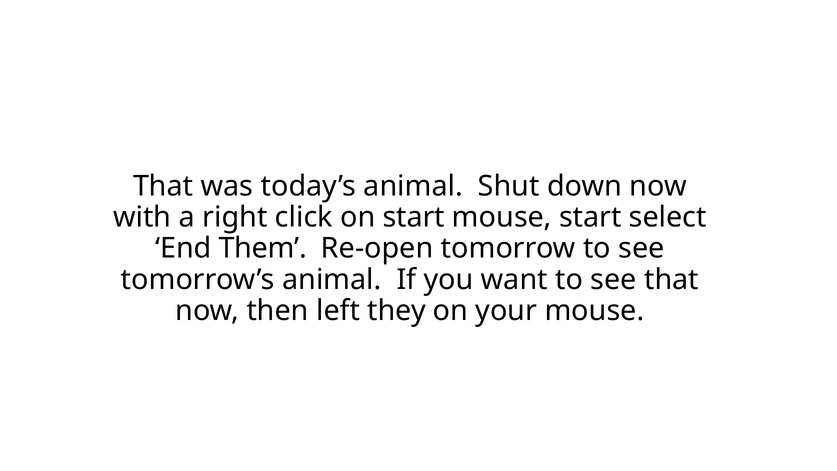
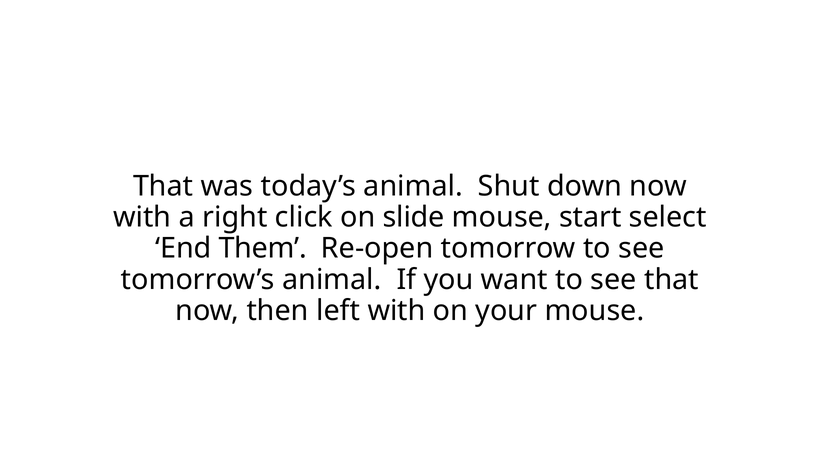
on start: start -> slide
left they: they -> with
